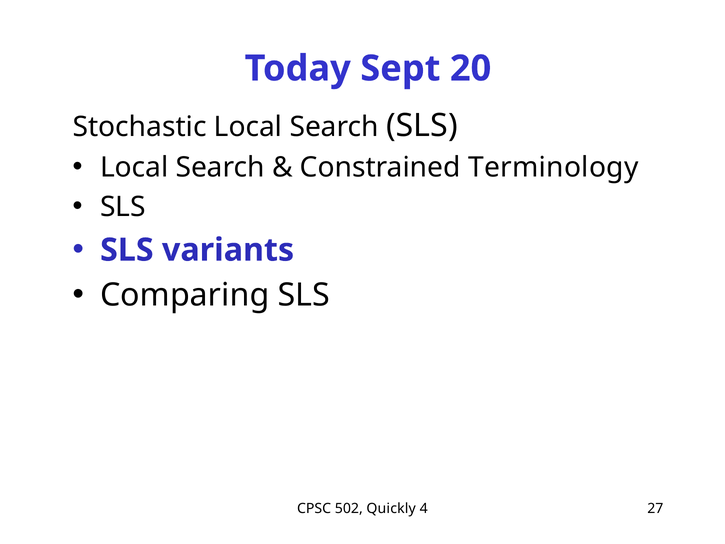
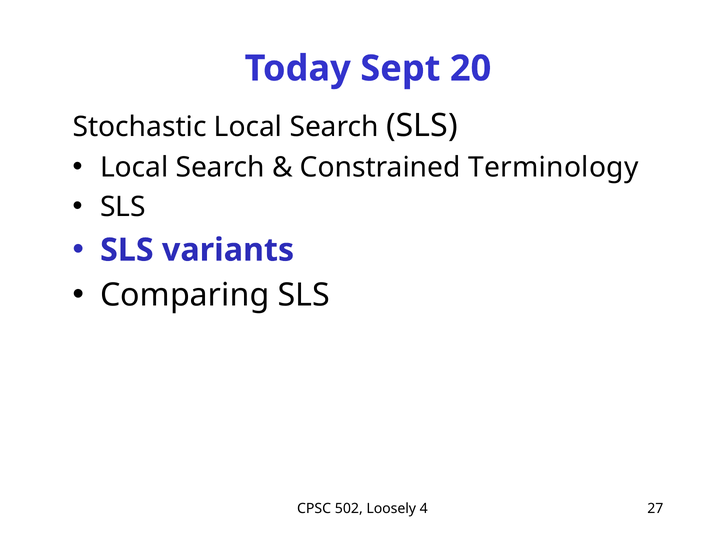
Quickly: Quickly -> Loosely
